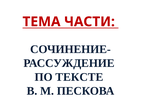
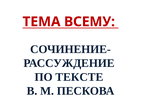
ЧАСТИ: ЧАСТИ -> ВСЕМУ
